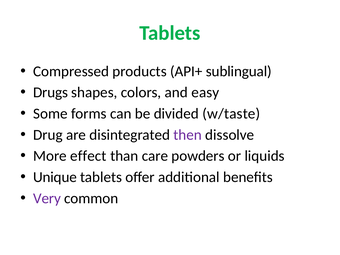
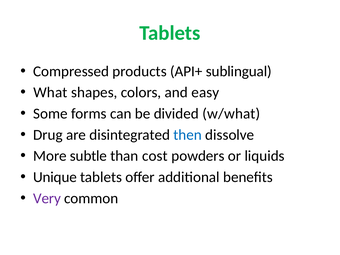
Drugs: Drugs -> What
w/taste: w/taste -> w/what
then colour: purple -> blue
effect: effect -> subtle
care: care -> cost
